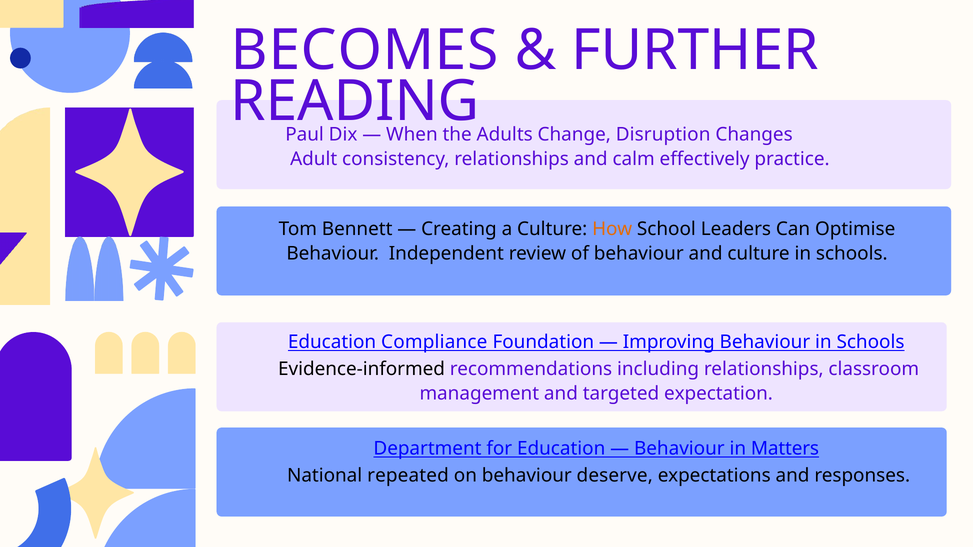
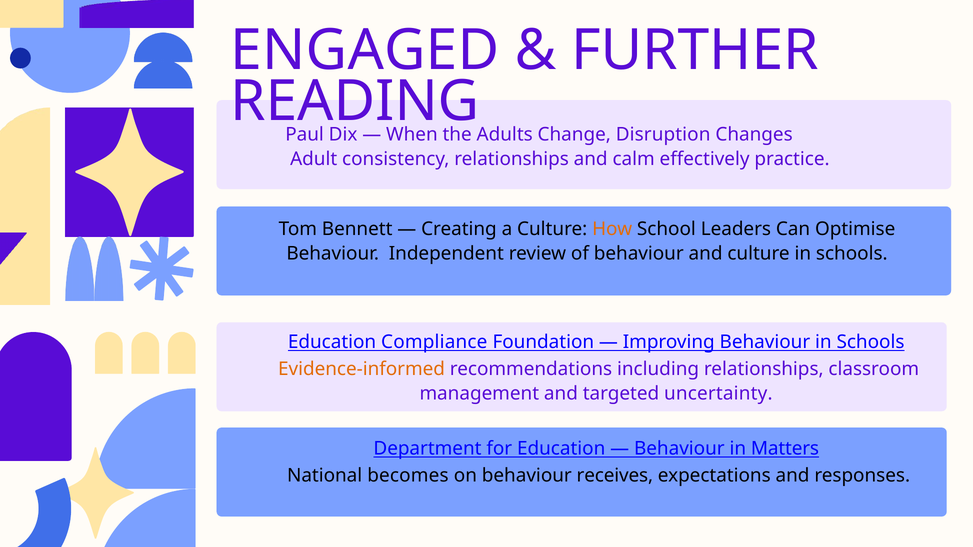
BECOMES: BECOMES -> ENGAGED
Evidence-informed colour: black -> orange
expectation: expectation -> uncertainty
repeated: repeated -> becomes
deserve: deserve -> receives
